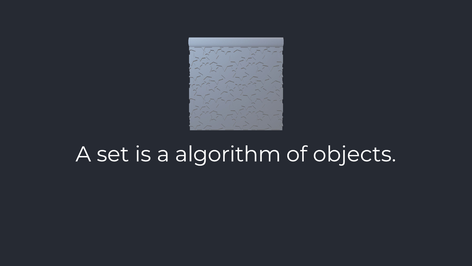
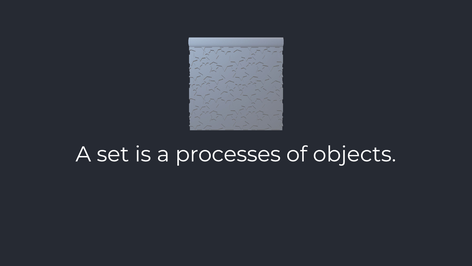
algorithm: algorithm -> processes
